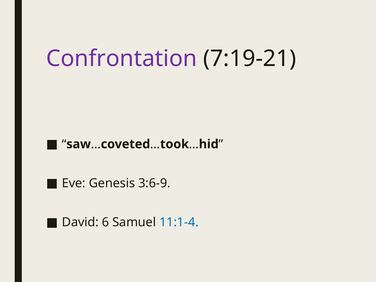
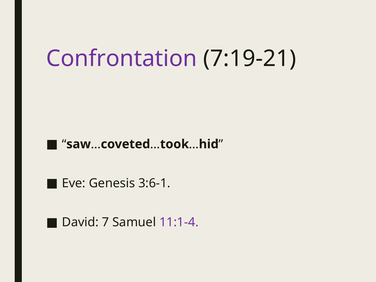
3:6-9: 3:6-9 -> 3:6-1
6: 6 -> 7
11:1-4 colour: blue -> purple
